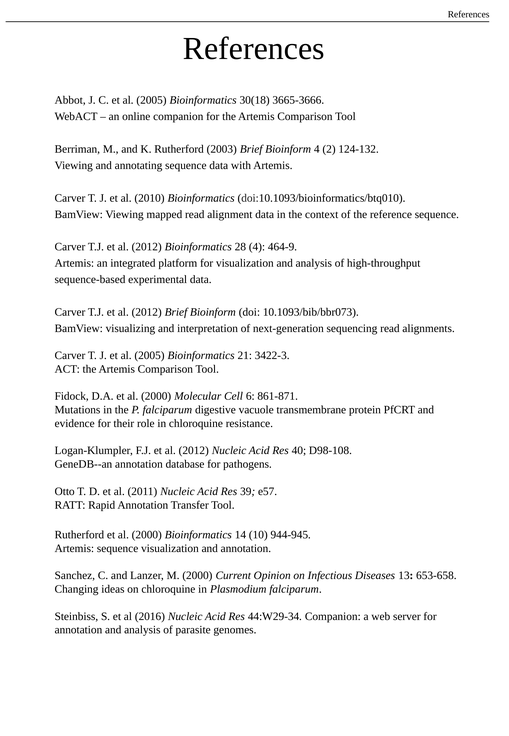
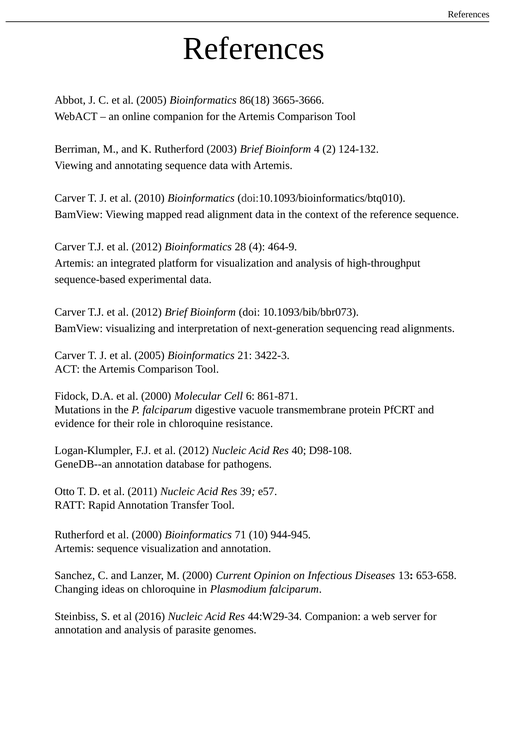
30(18: 30(18 -> 86(18
14: 14 -> 71
